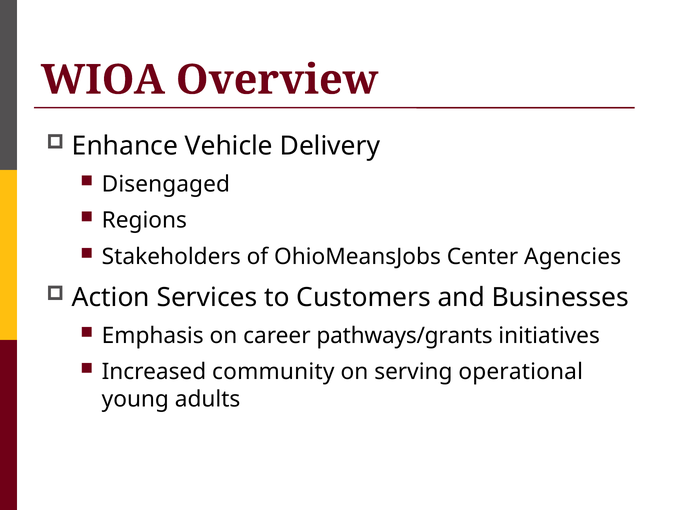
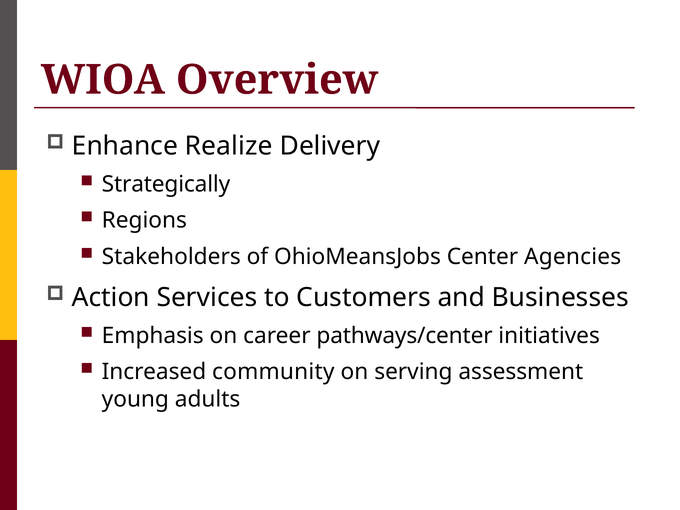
Vehicle: Vehicle -> Realize
Disengaged: Disengaged -> Strategically
pathways/grants: pathways/grants -> pathways/center
operational: operational -> assessment
